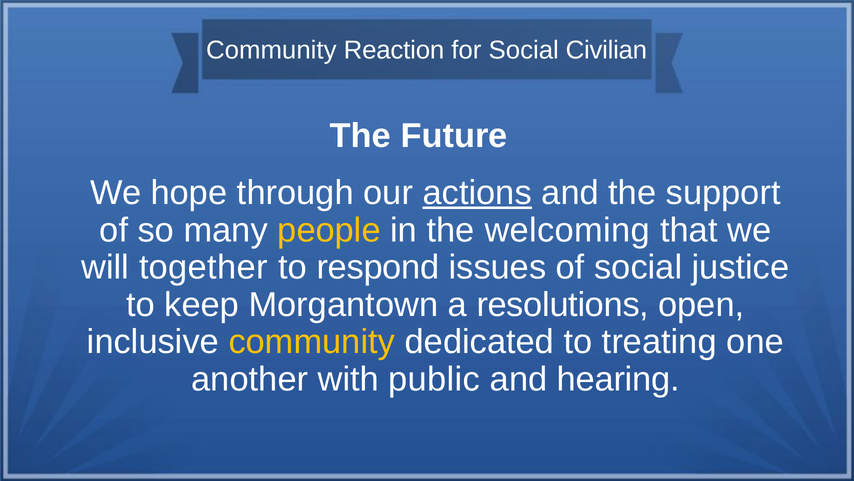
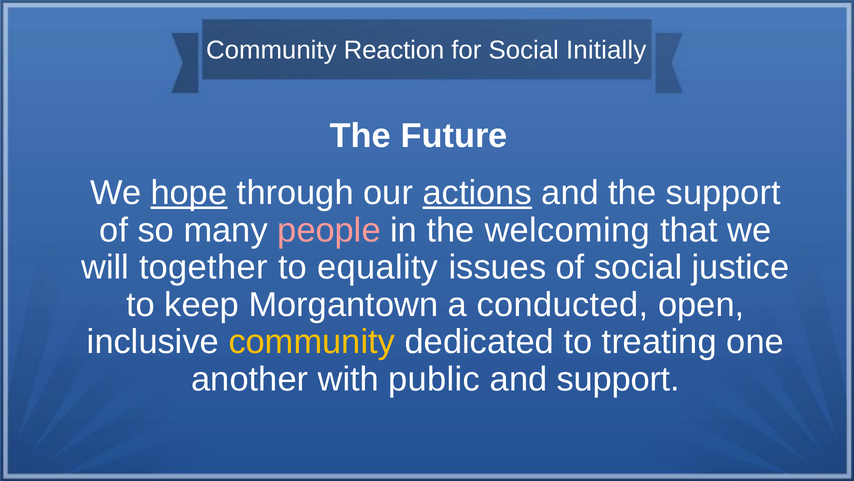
Civilian: Civilian -> Initially
hope underline: none -> present
people colour: yellow -> pink
respond: respond -> equality
resolutions: resolutions -> conducted
and hearing: hearing -> support
